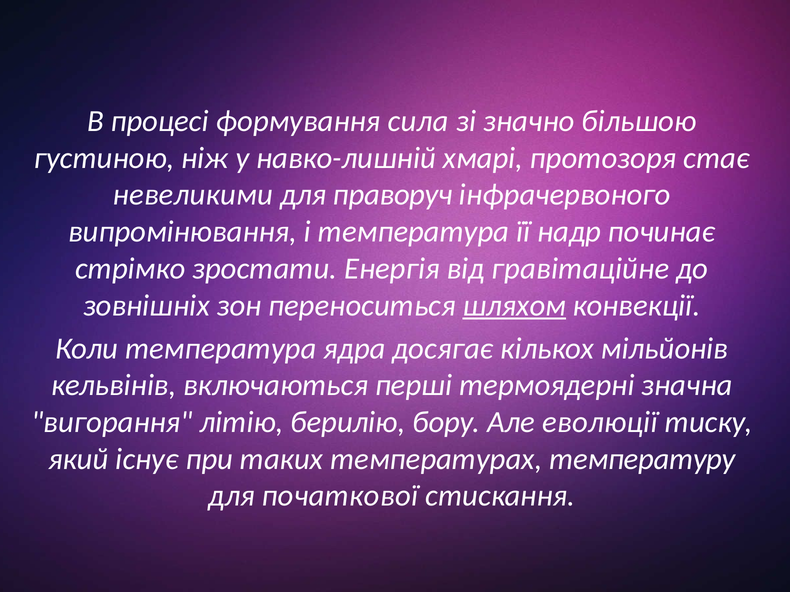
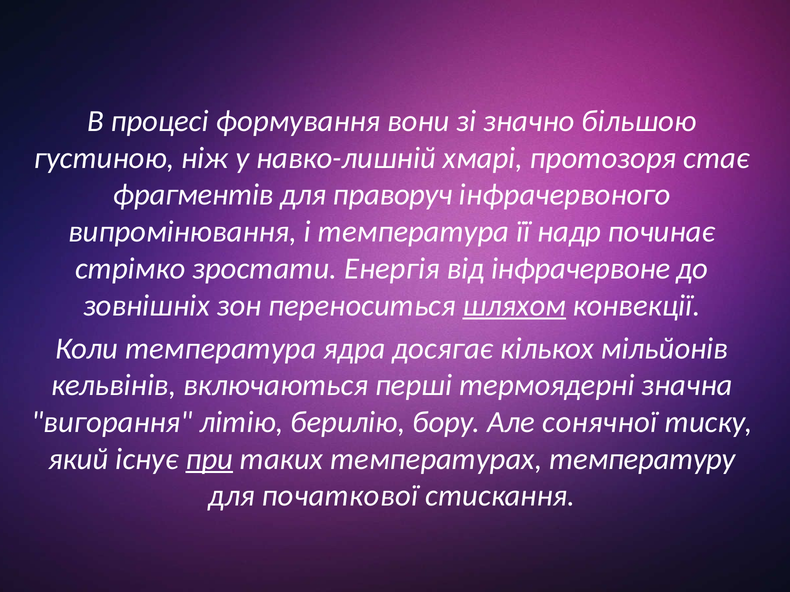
сила: сила -> вони
невеликими: невеликими -> фрагментів
гравітаційне: гравітаційне -> інфрачервоне
еволюції: еволюції -> сонячної
при underline: none -> present
